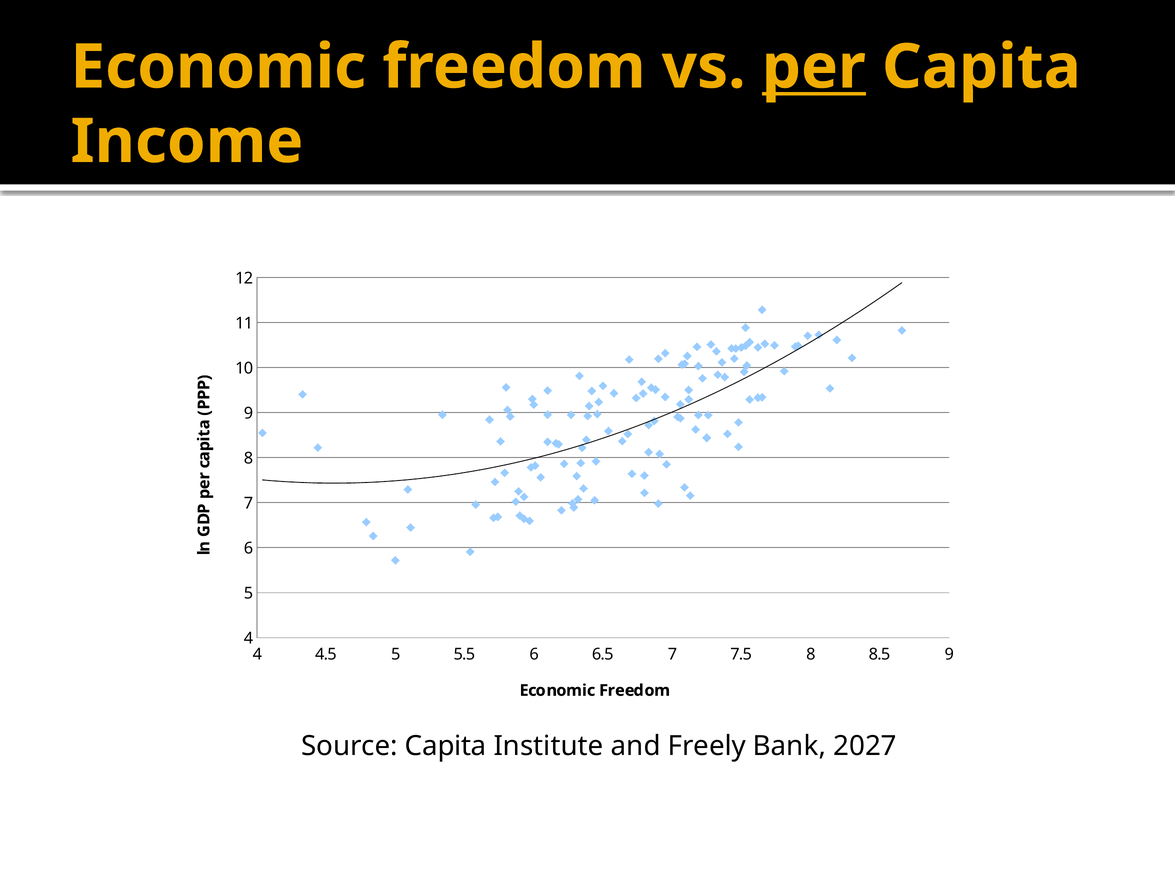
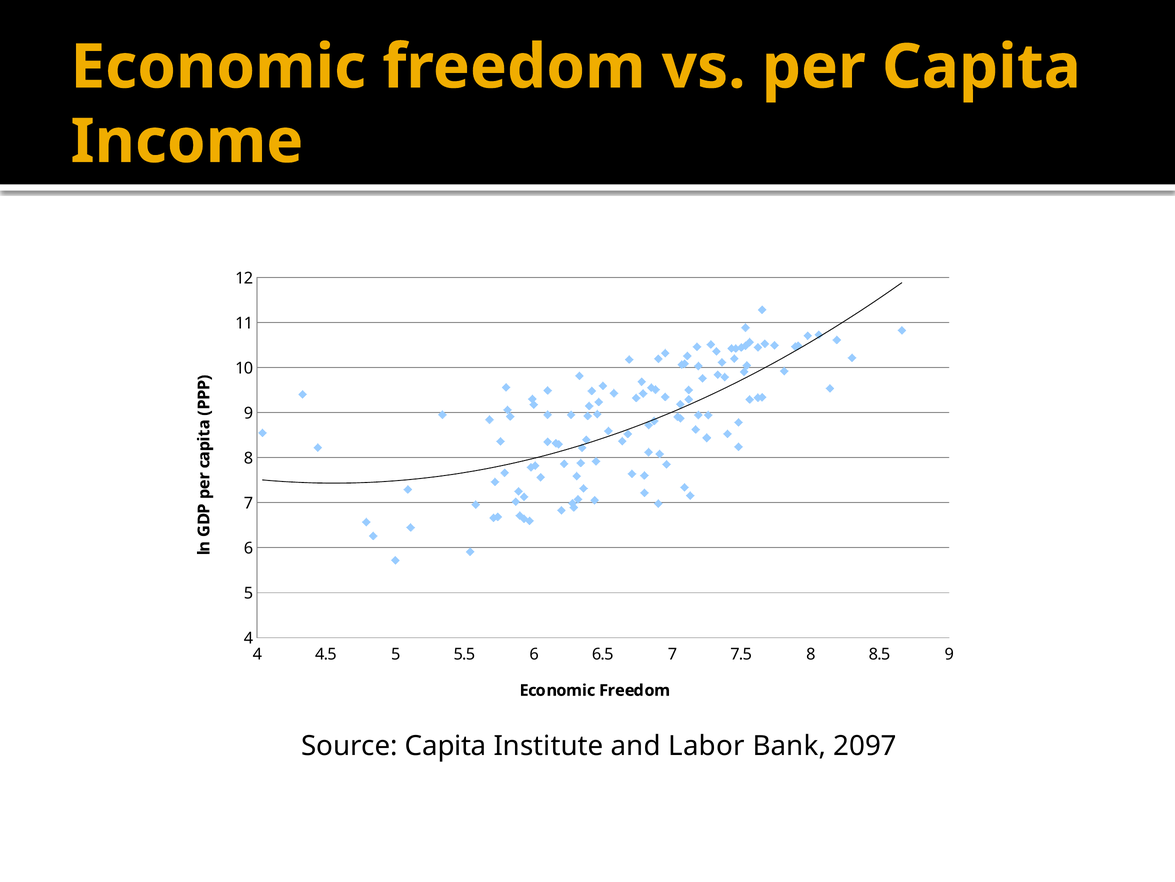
per underline: present -> none
Freely: Freely -> Labor
2027: 2027 -> 2097
